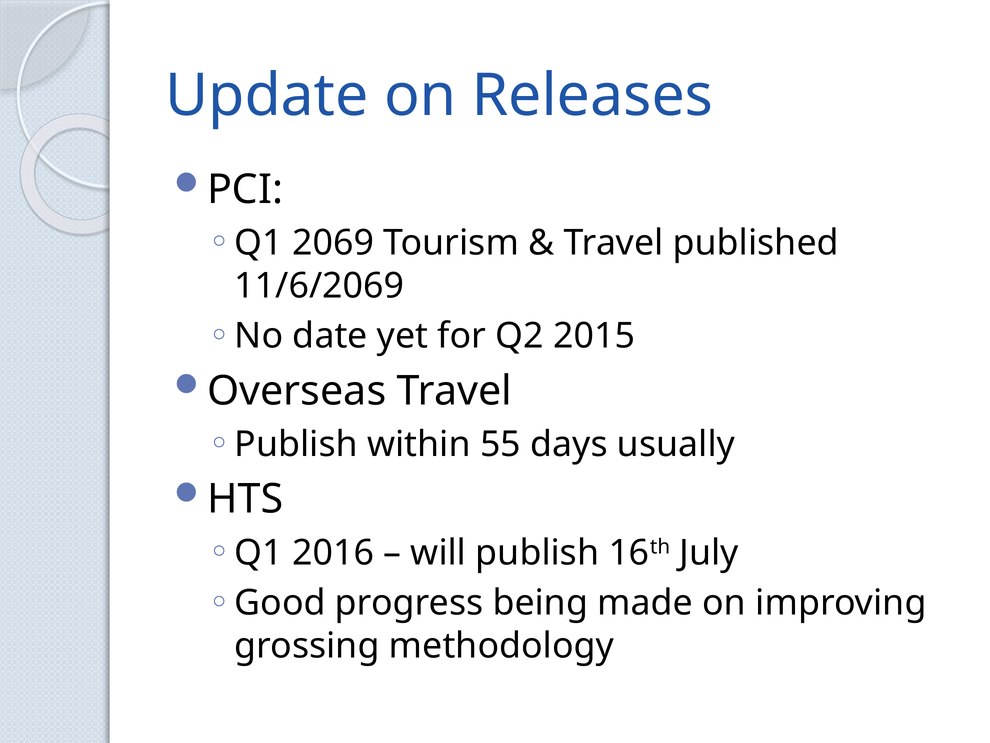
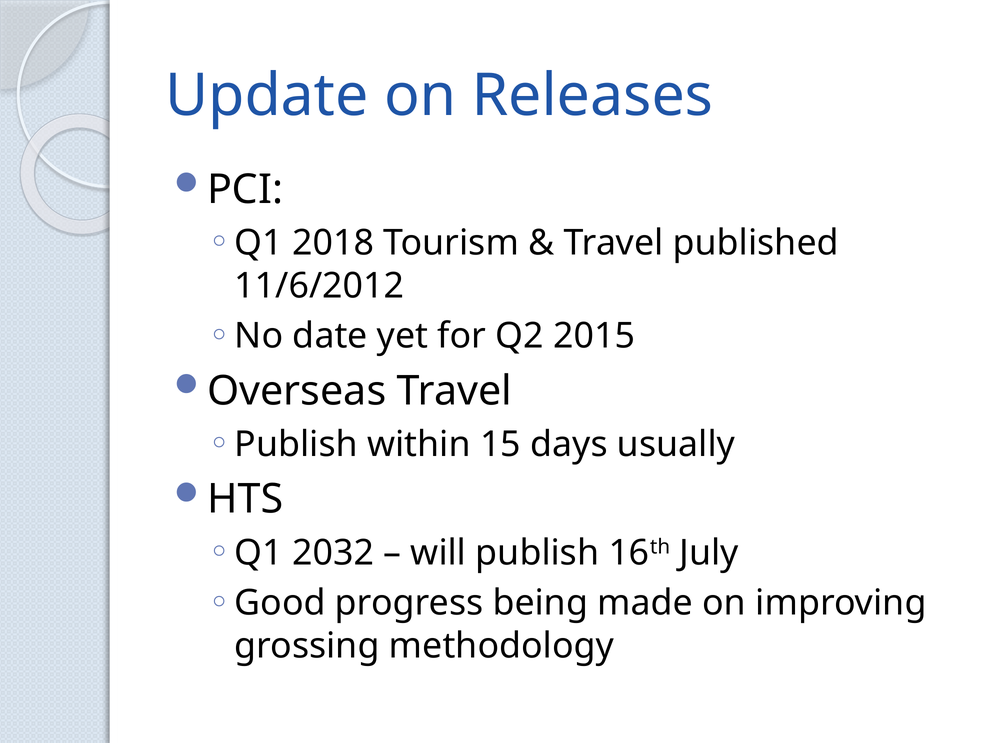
2069: 2069 -> 2018
11/6/2069: 11/6/2069 -> 11/6/2012
55: 55 -> 15
2016: 2016 -> 2032
